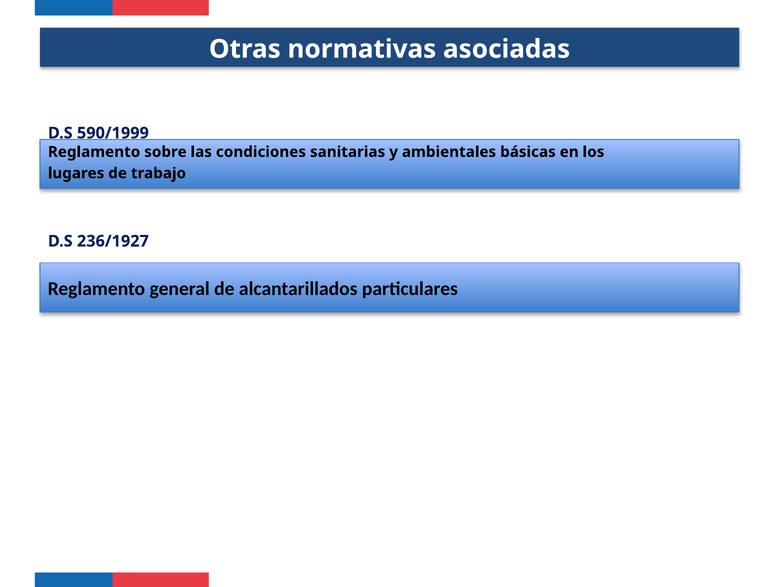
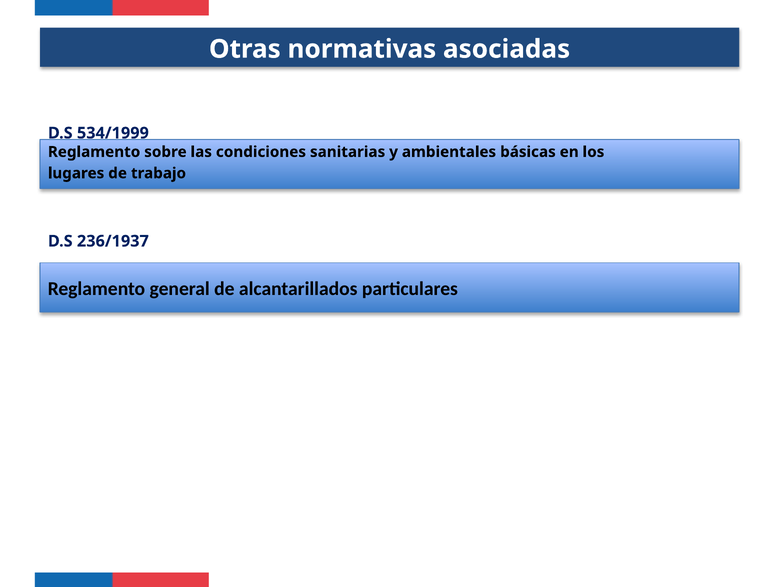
590/1999: 590/1999 -> 534/1999
236/1927: 236/1927 -> 236/1937
